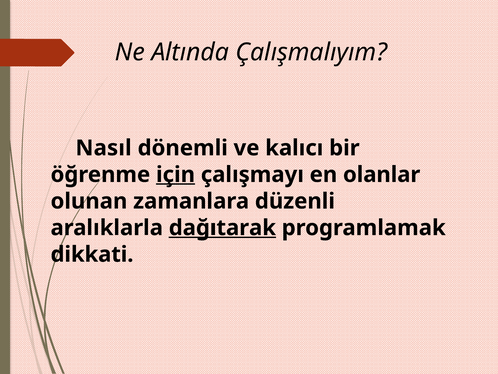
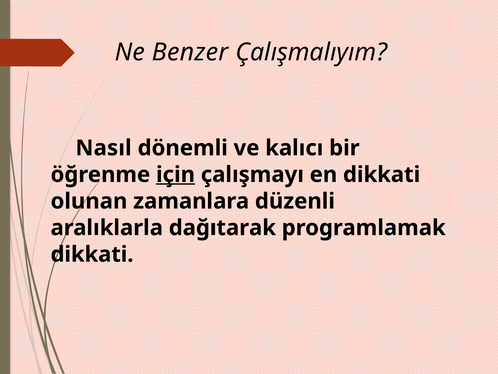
Altında: Altında -> Benzer
en olanlar: olanlar -> dikkati
dağıtarak underline: present -> none
